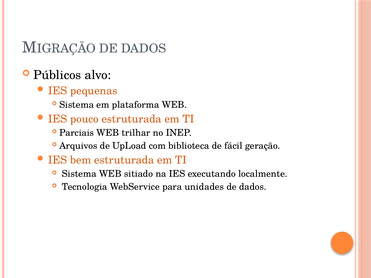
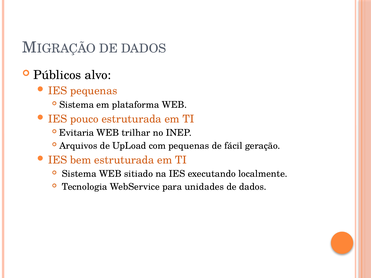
Parciais: Parciais -> Evitaria
com biblioteca: biblioteca -> pequenas
